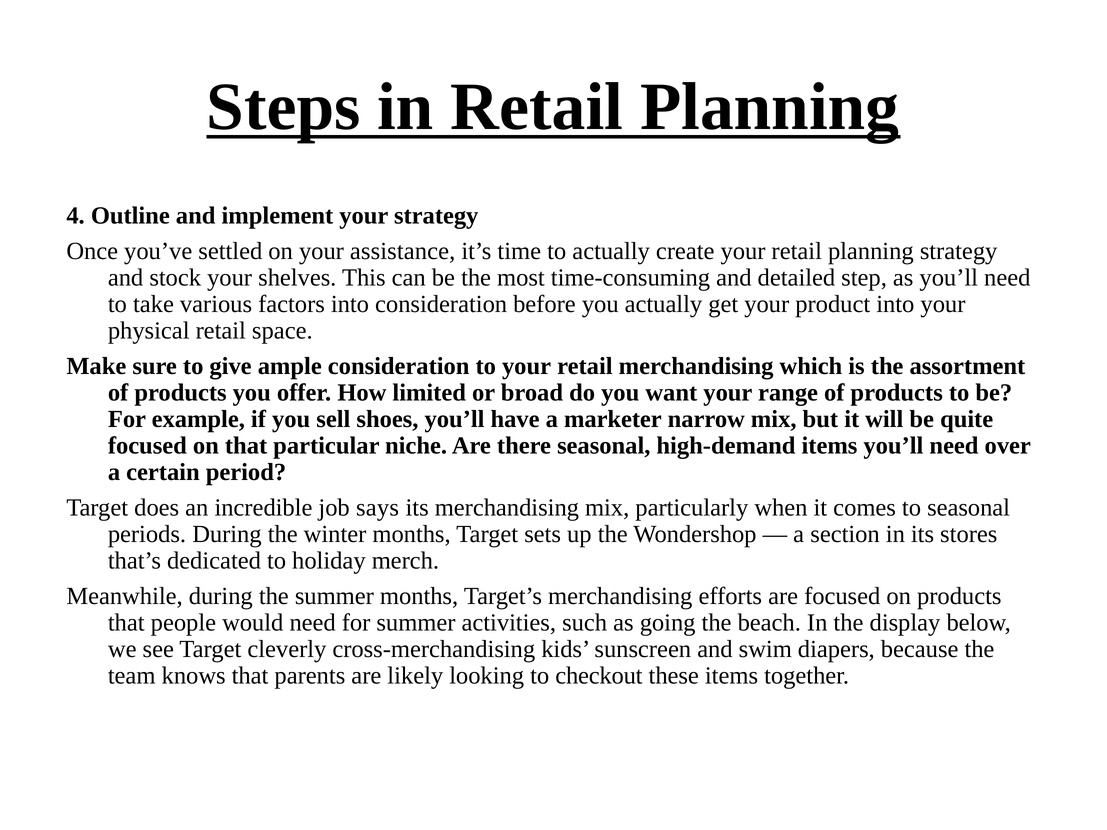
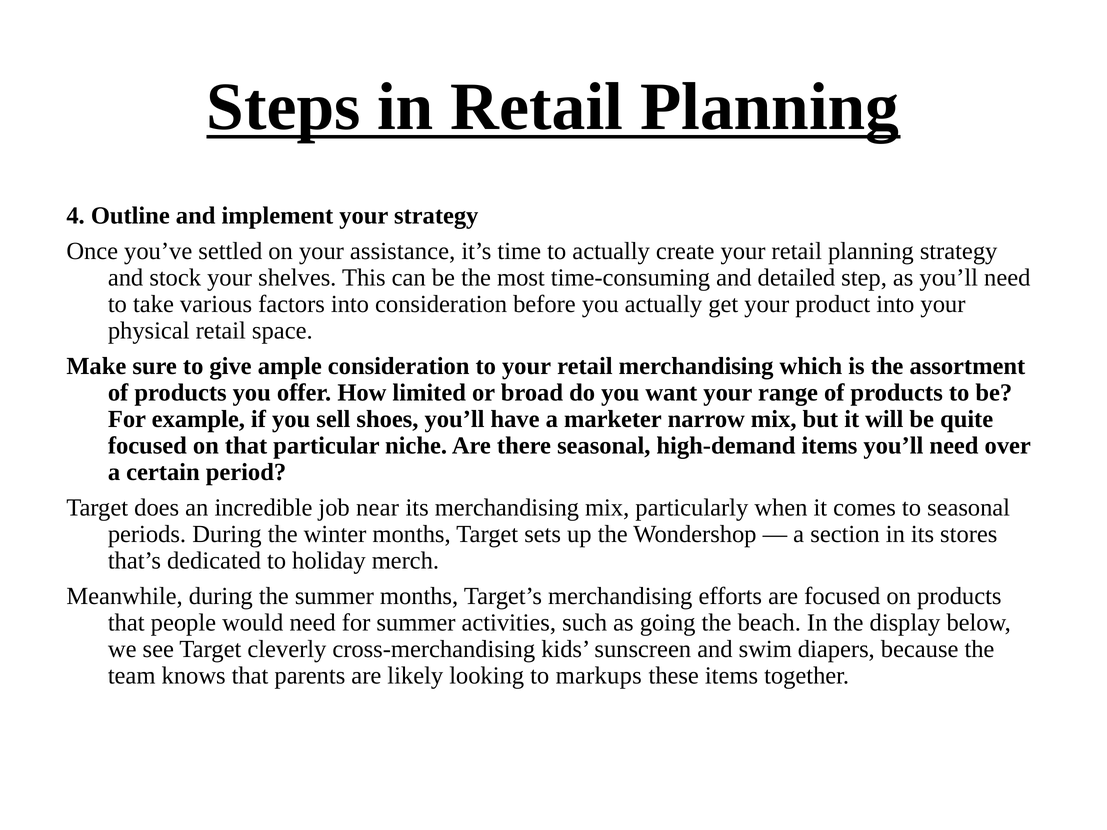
says: says -> near
checkout: checkout -> markups
